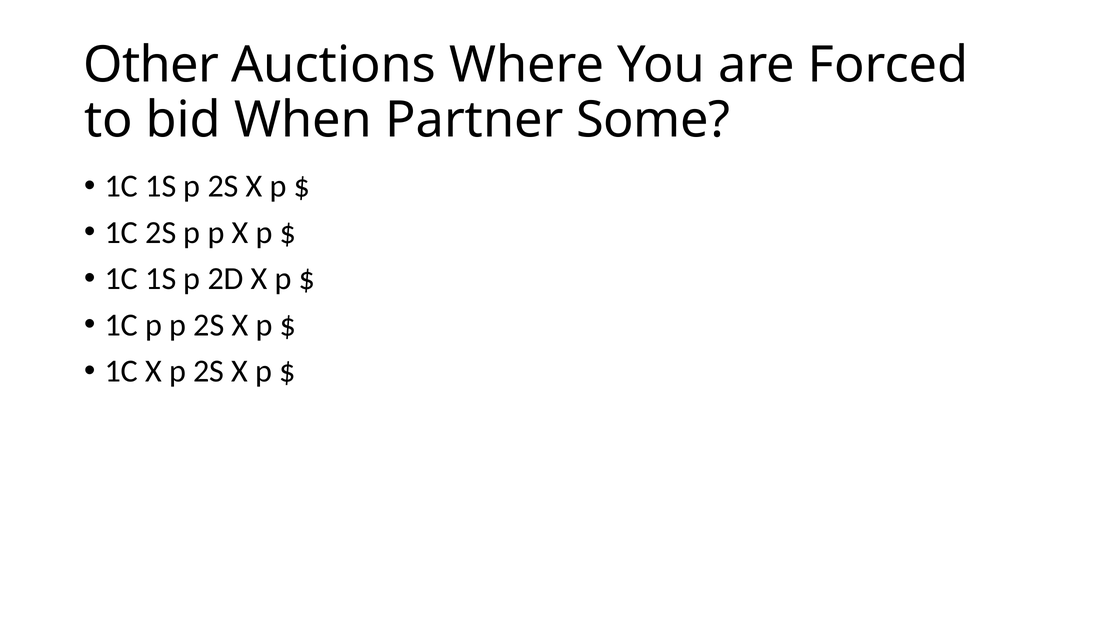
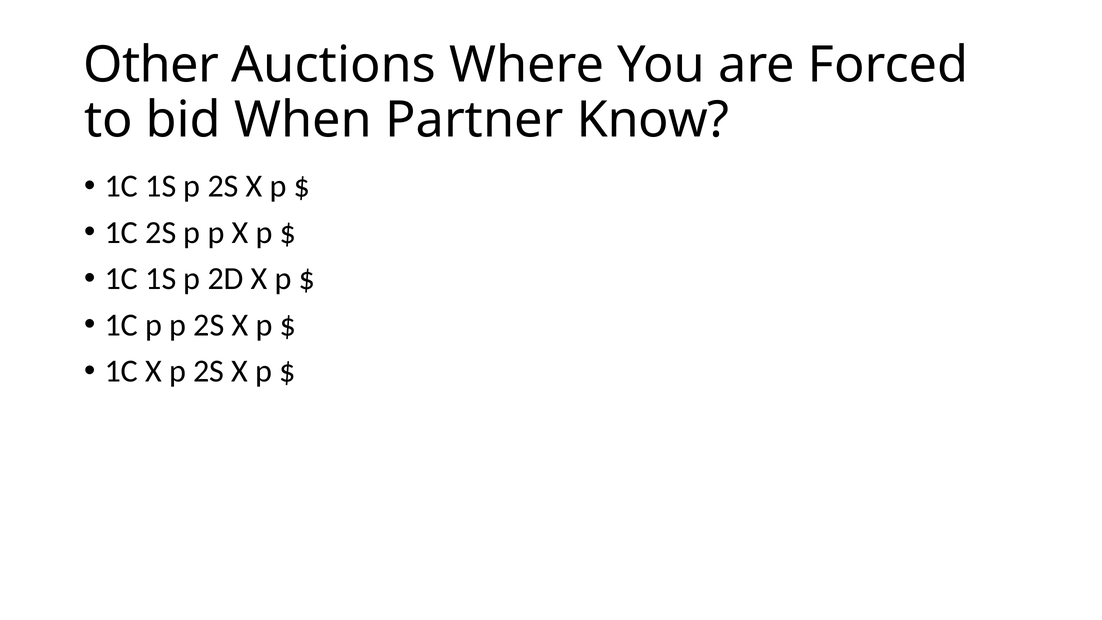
Some: Some -> Know
